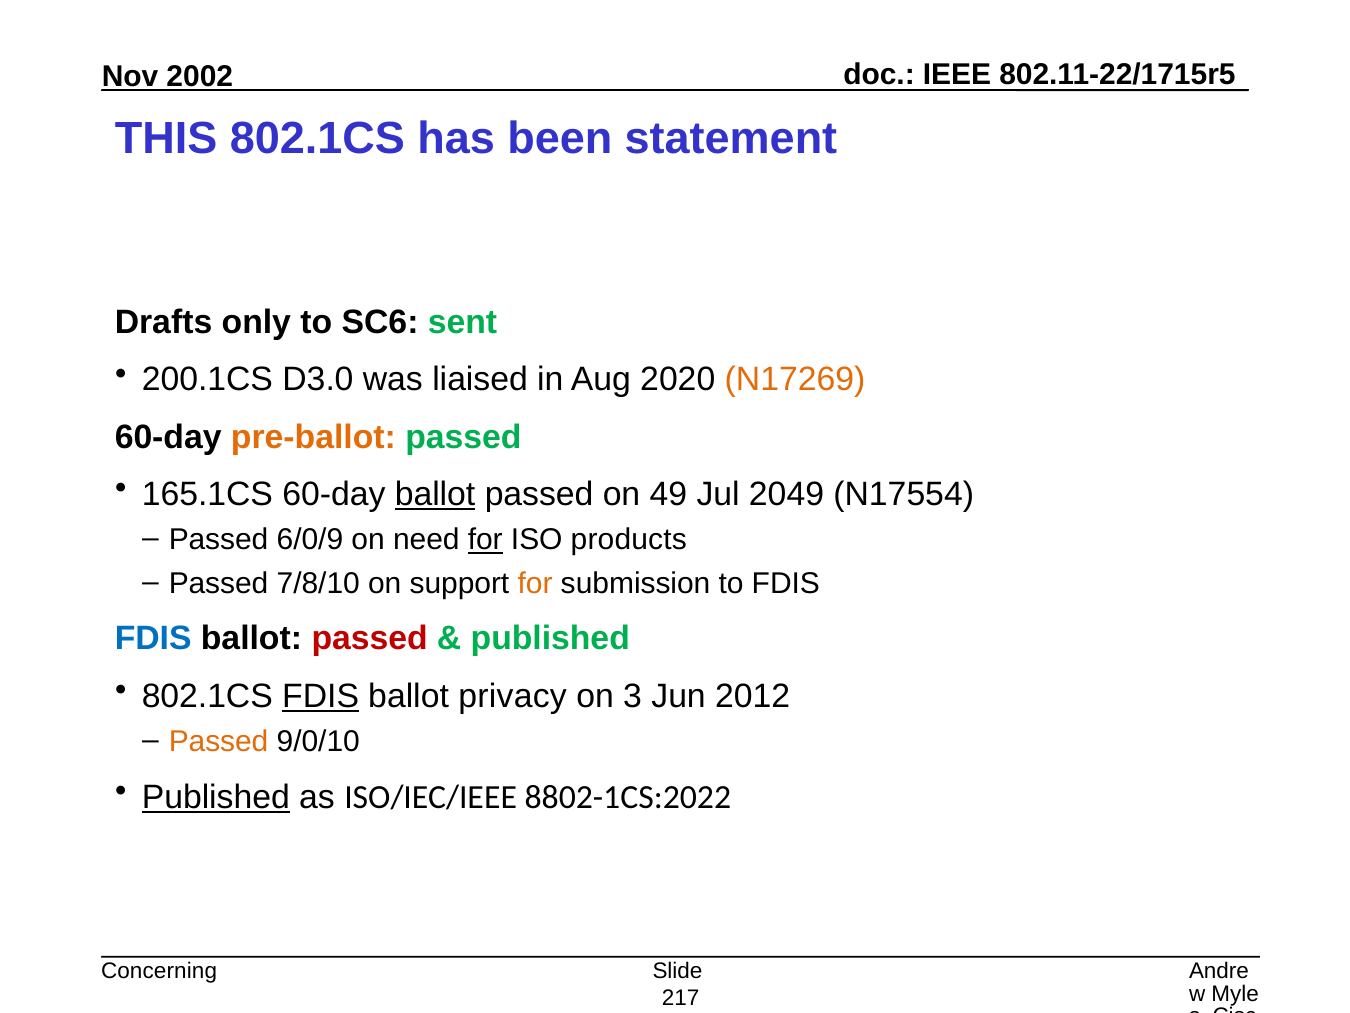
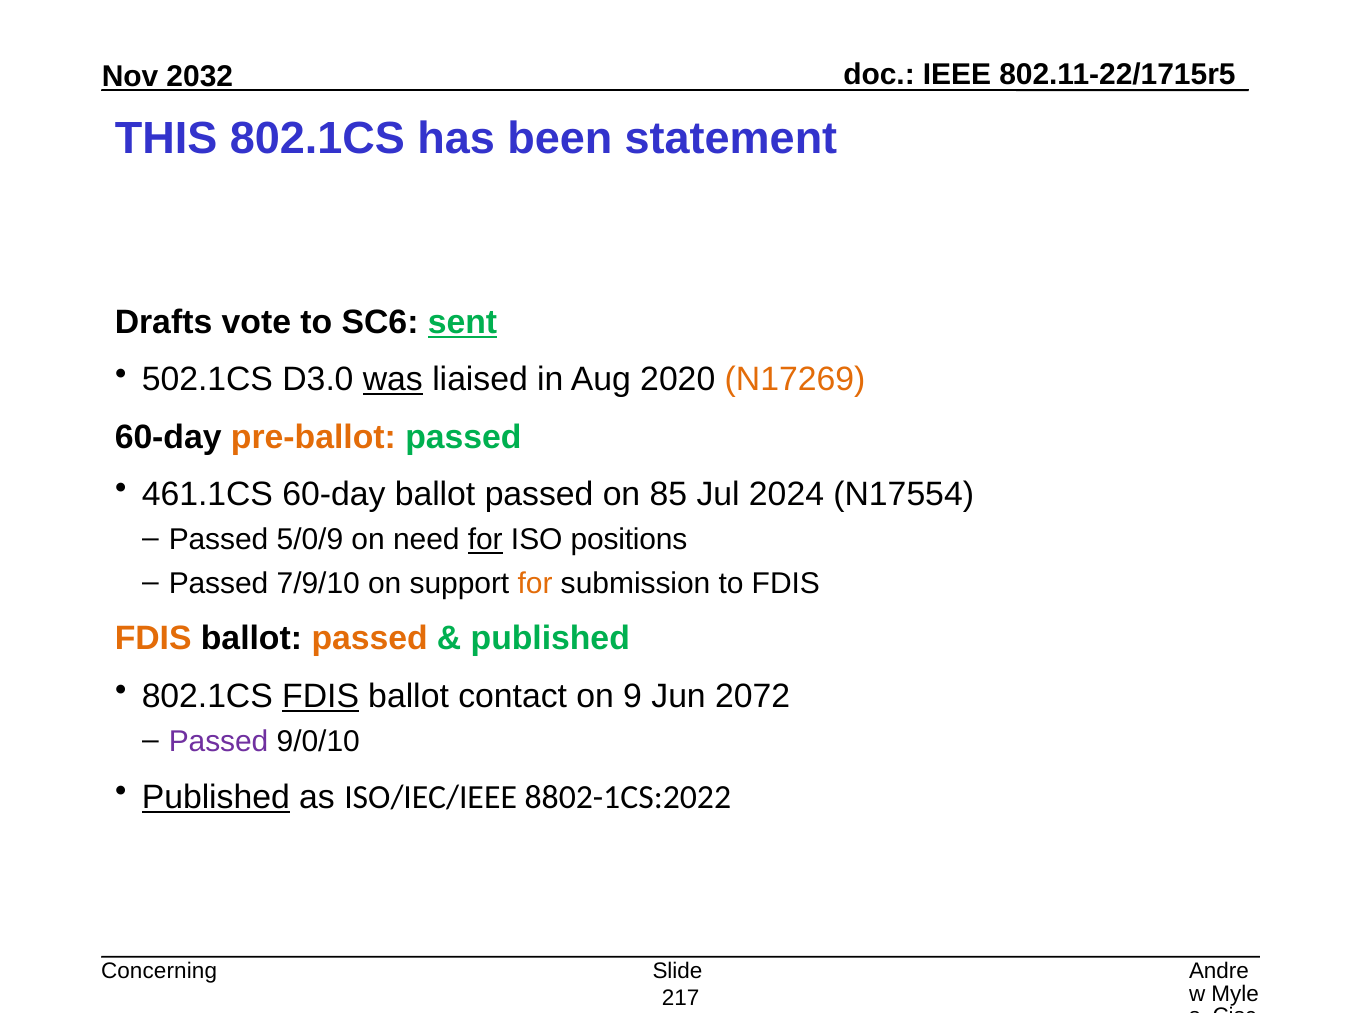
2002: 2002 -> 2032
only: only -> vote
sent underline: none -> present
200.1CS: 200.1CS -> 502.1CS
was underline: none -> present
165.1CS: 165.1CS -> 461.1CS
ballot at (435, 494) underline: present -> none
49: 49 -> 85
2049: 2049 -> 2024
6/0/9: 6/0/9 -> 5/0/9
products: products -> positions
7/8/10: 7/8/10 -> 7/9/10
FDIS at (153, 638) colour: blue -> orange
passed at (370, 638) colour: red -> orange
privacy: privacy -> contact
3: 3 -> 9
2012: 2012 -> 2072
Passed at (219, 741) colour: orange -> purple
